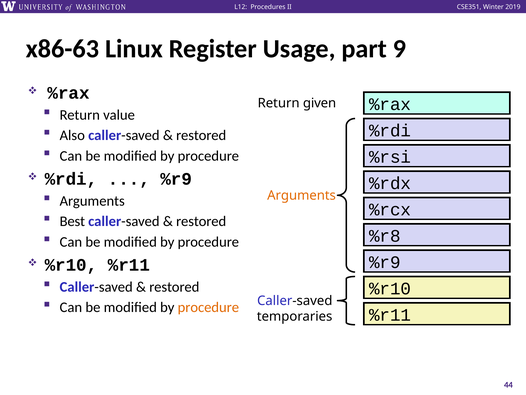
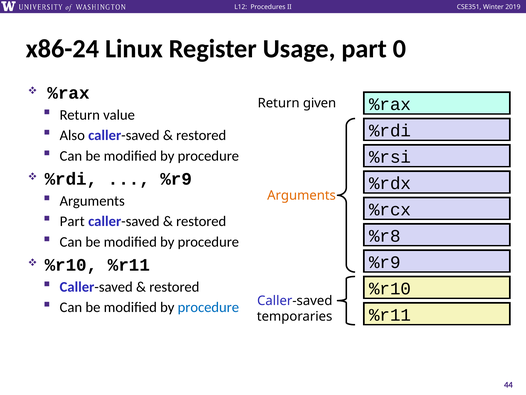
x86-63: x86-63 -> x86-24
9: 9 -> 0
Best at (72, 221): Best -> Part
procedure at (208, 307) colour: orange -> blue
